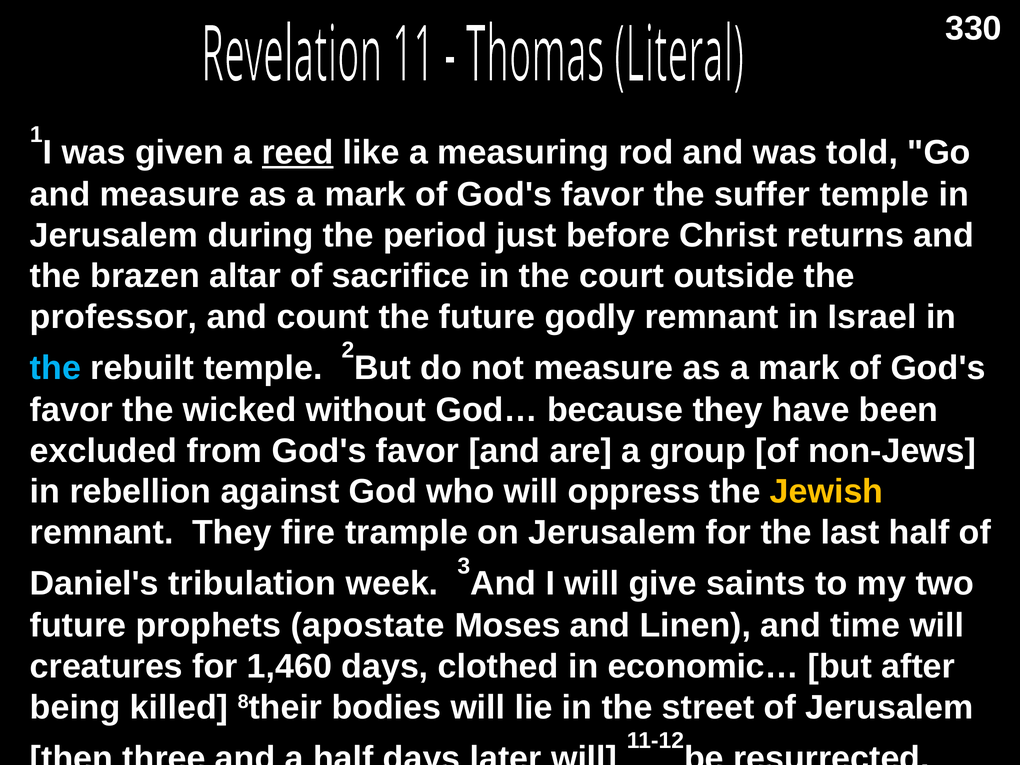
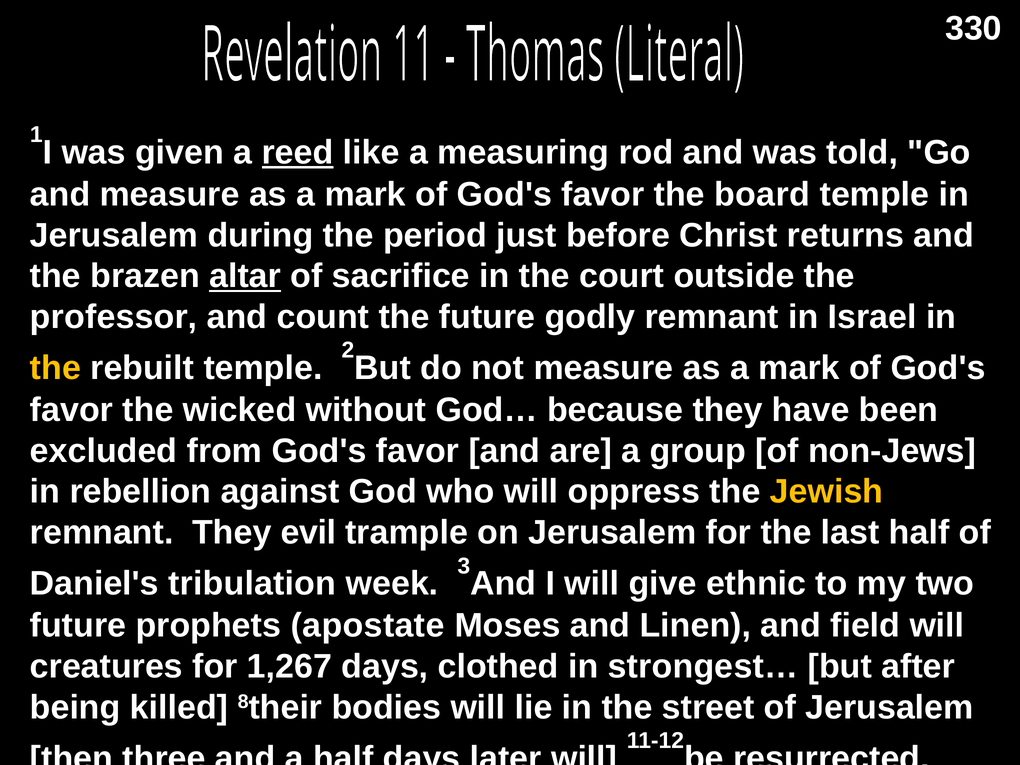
suffer: suffer -> board
altar underline: none -> present
the at (55, 368) colour: light blue -> yellow
fire: fire -> evil
saints: saints -> ethnic
time: time -> field
1,460: 1,460 -> 1,267
economic…: economic… -> strongest…
